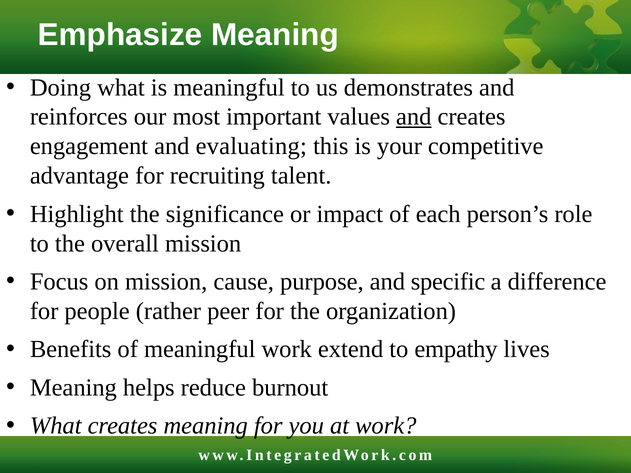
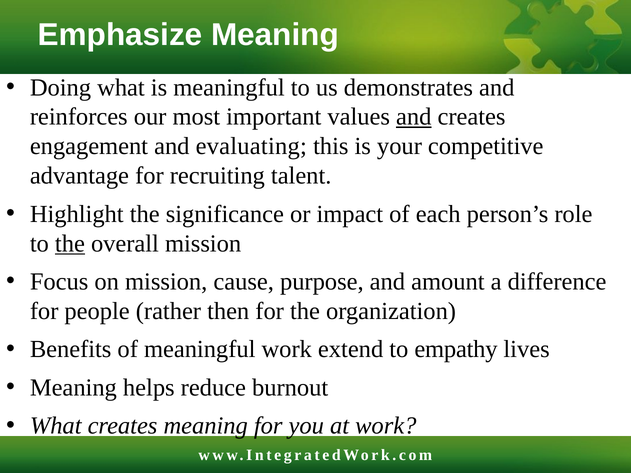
the at (70, 244) underline: none -> present
specific: specific -> amount
peer: peer -> then
